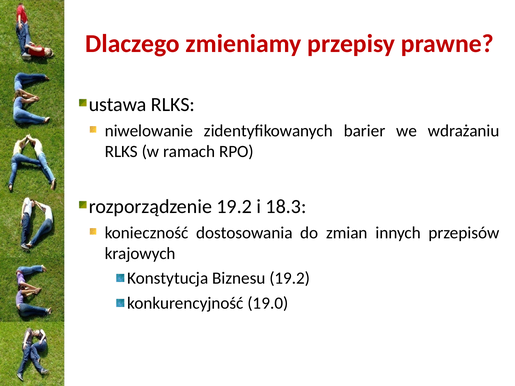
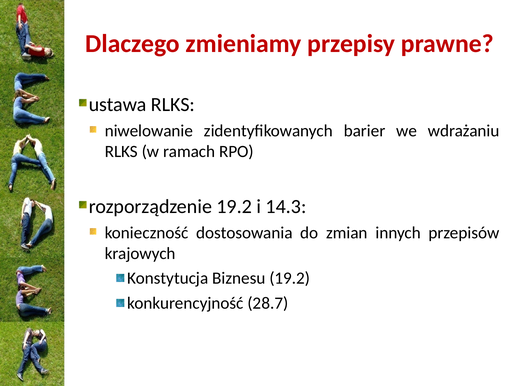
18.3: 18.3 -> 14.3
19.0: 19.0 -> 28.7
